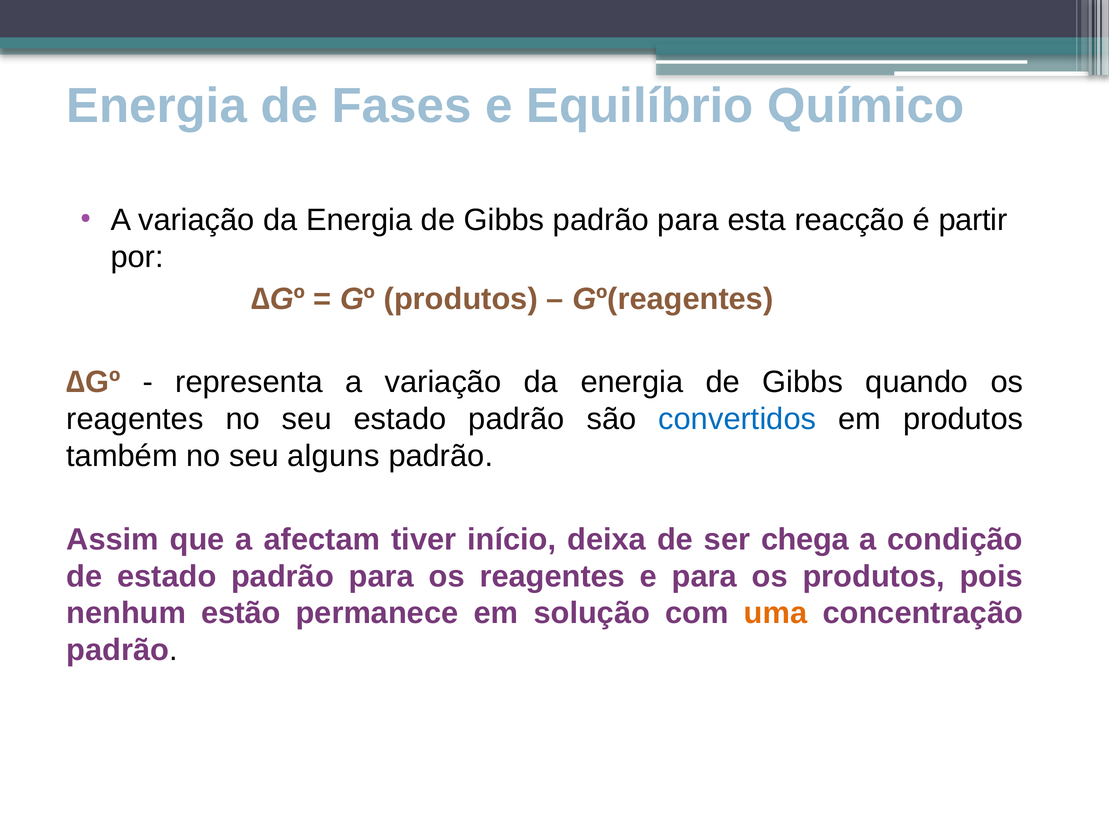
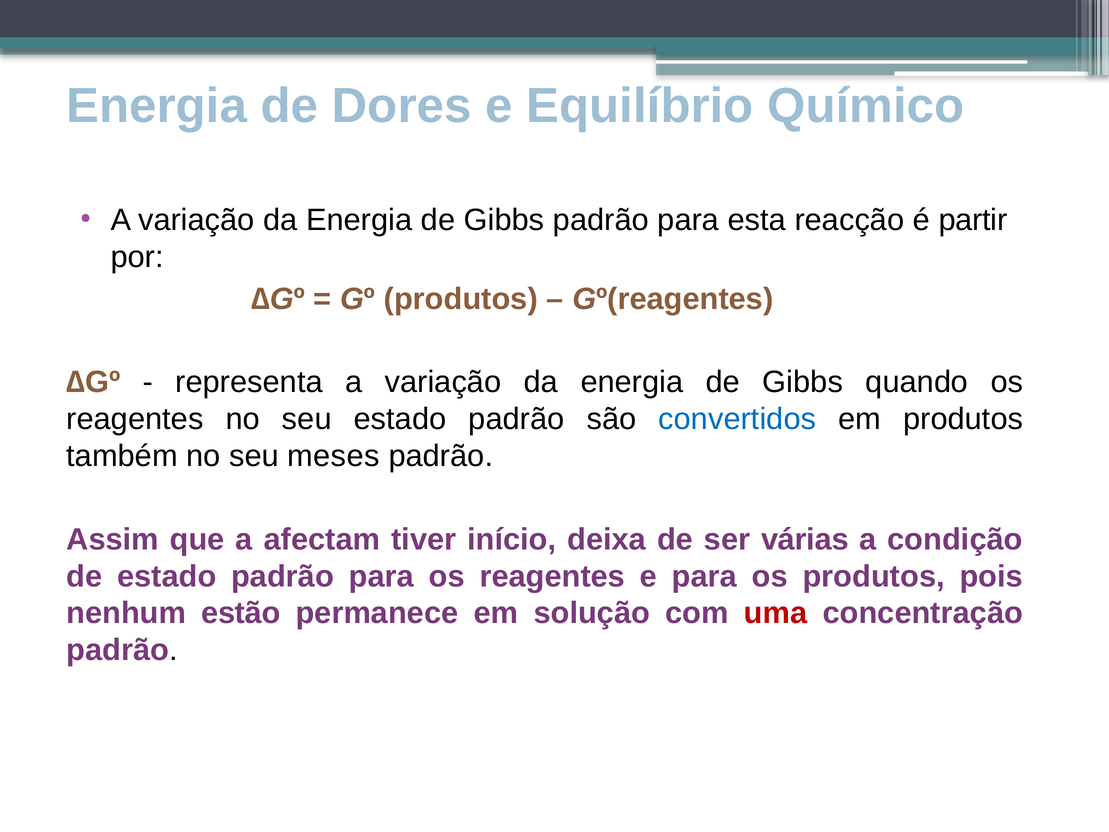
Fases: Fases -> Dores
alguns: alguns -> meses
chega: chega -> várias
uma colour: orange -> red
